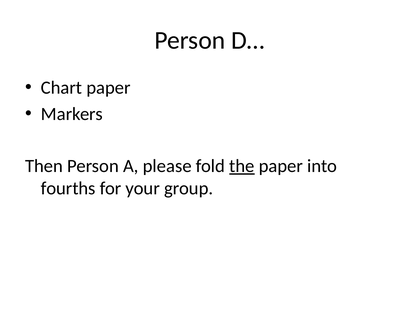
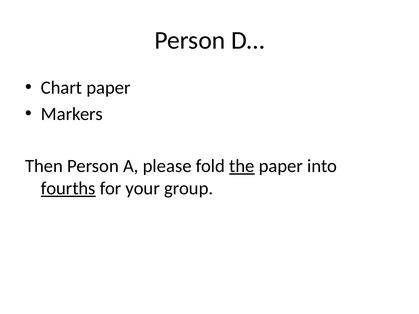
fourths underline: none -> present
